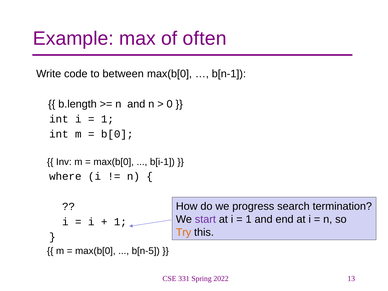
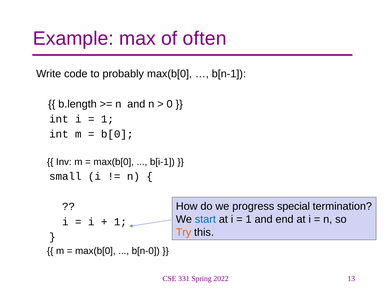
between: between -> probably
where: where -> small
search: search -> special
start colour: purple -> blue
b[n-5: b[n-5 -> b[n-0
